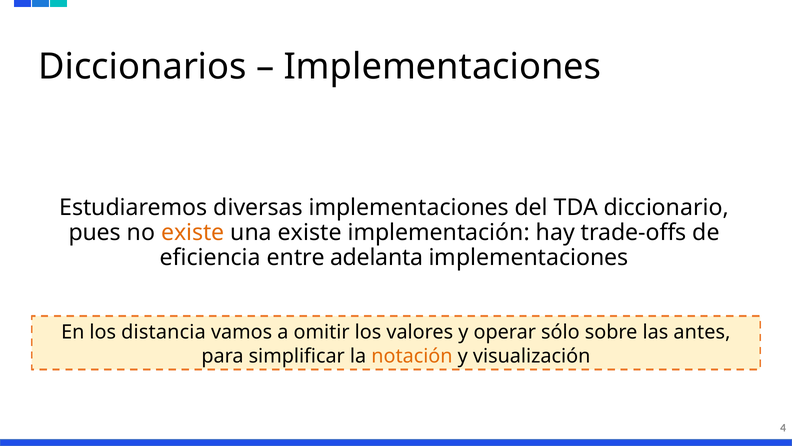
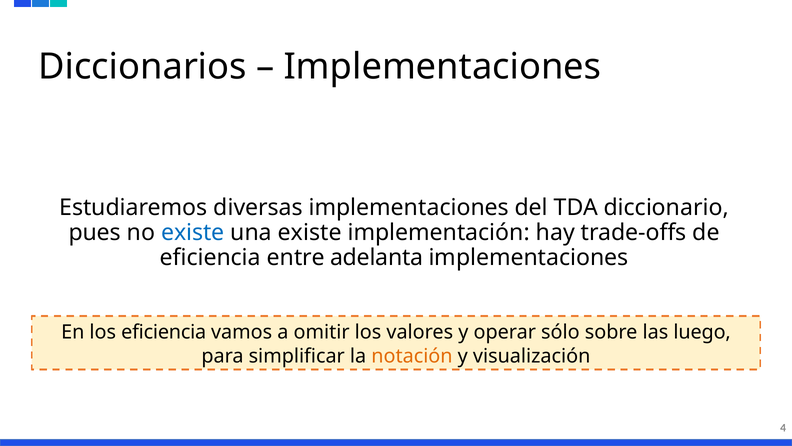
existe at (193, 232) colour: orange -> blue
los distancia: distancia -> eficiencia
antes: antes -> luego
